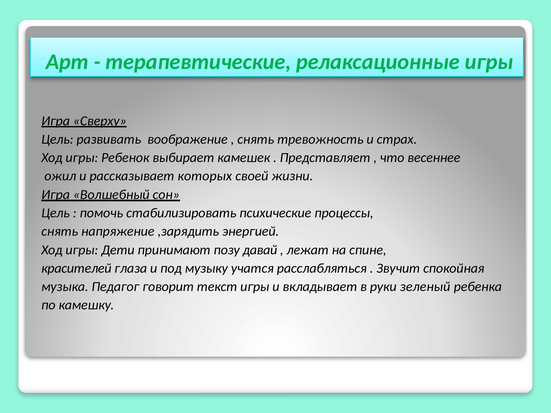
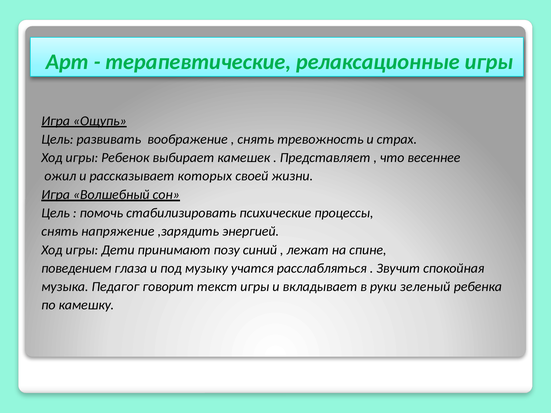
Сверху: Сверху -> Ощупь
давай: давай -> синий
красителей: красителей -> поведением
